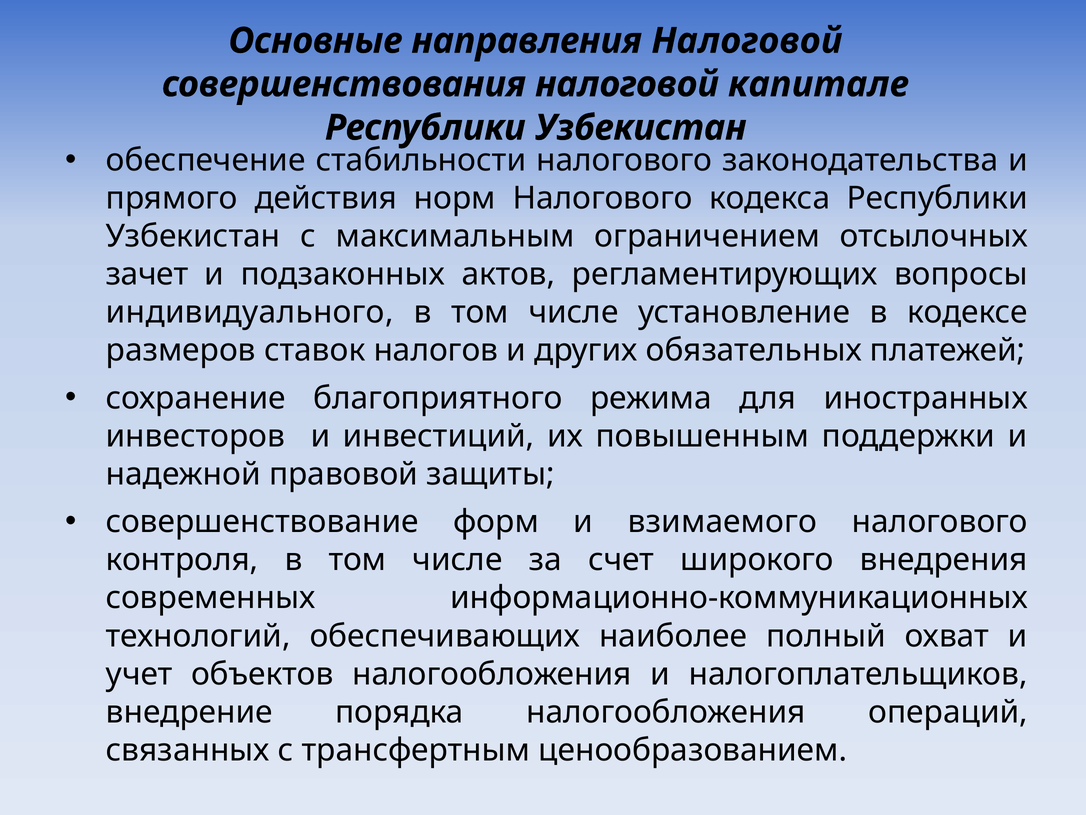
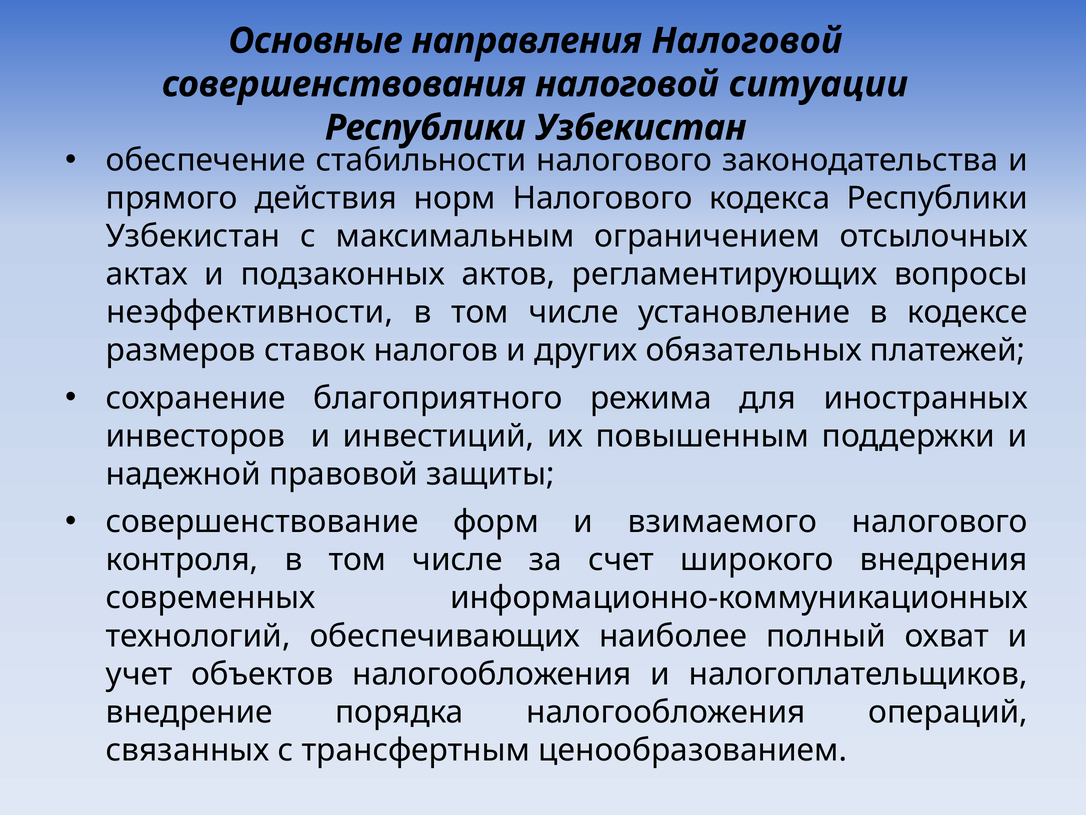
капитале: капитале -> ситуации
зачет: зачет -> актах
индивидуального: индивидуального -> неэффективности
